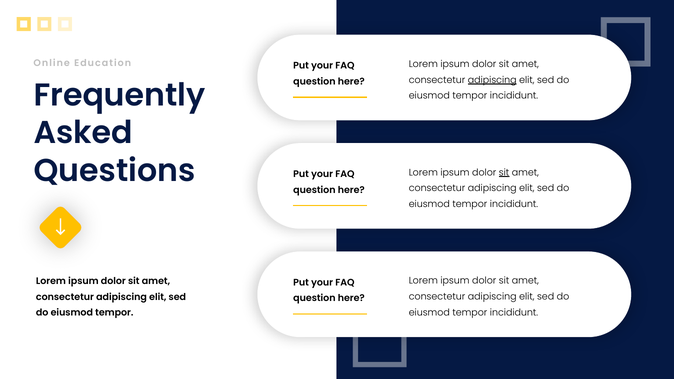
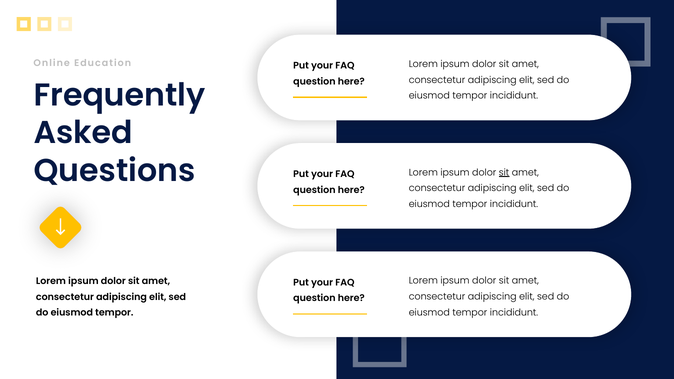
adipiscing at (492, 80) underline: present -> none
